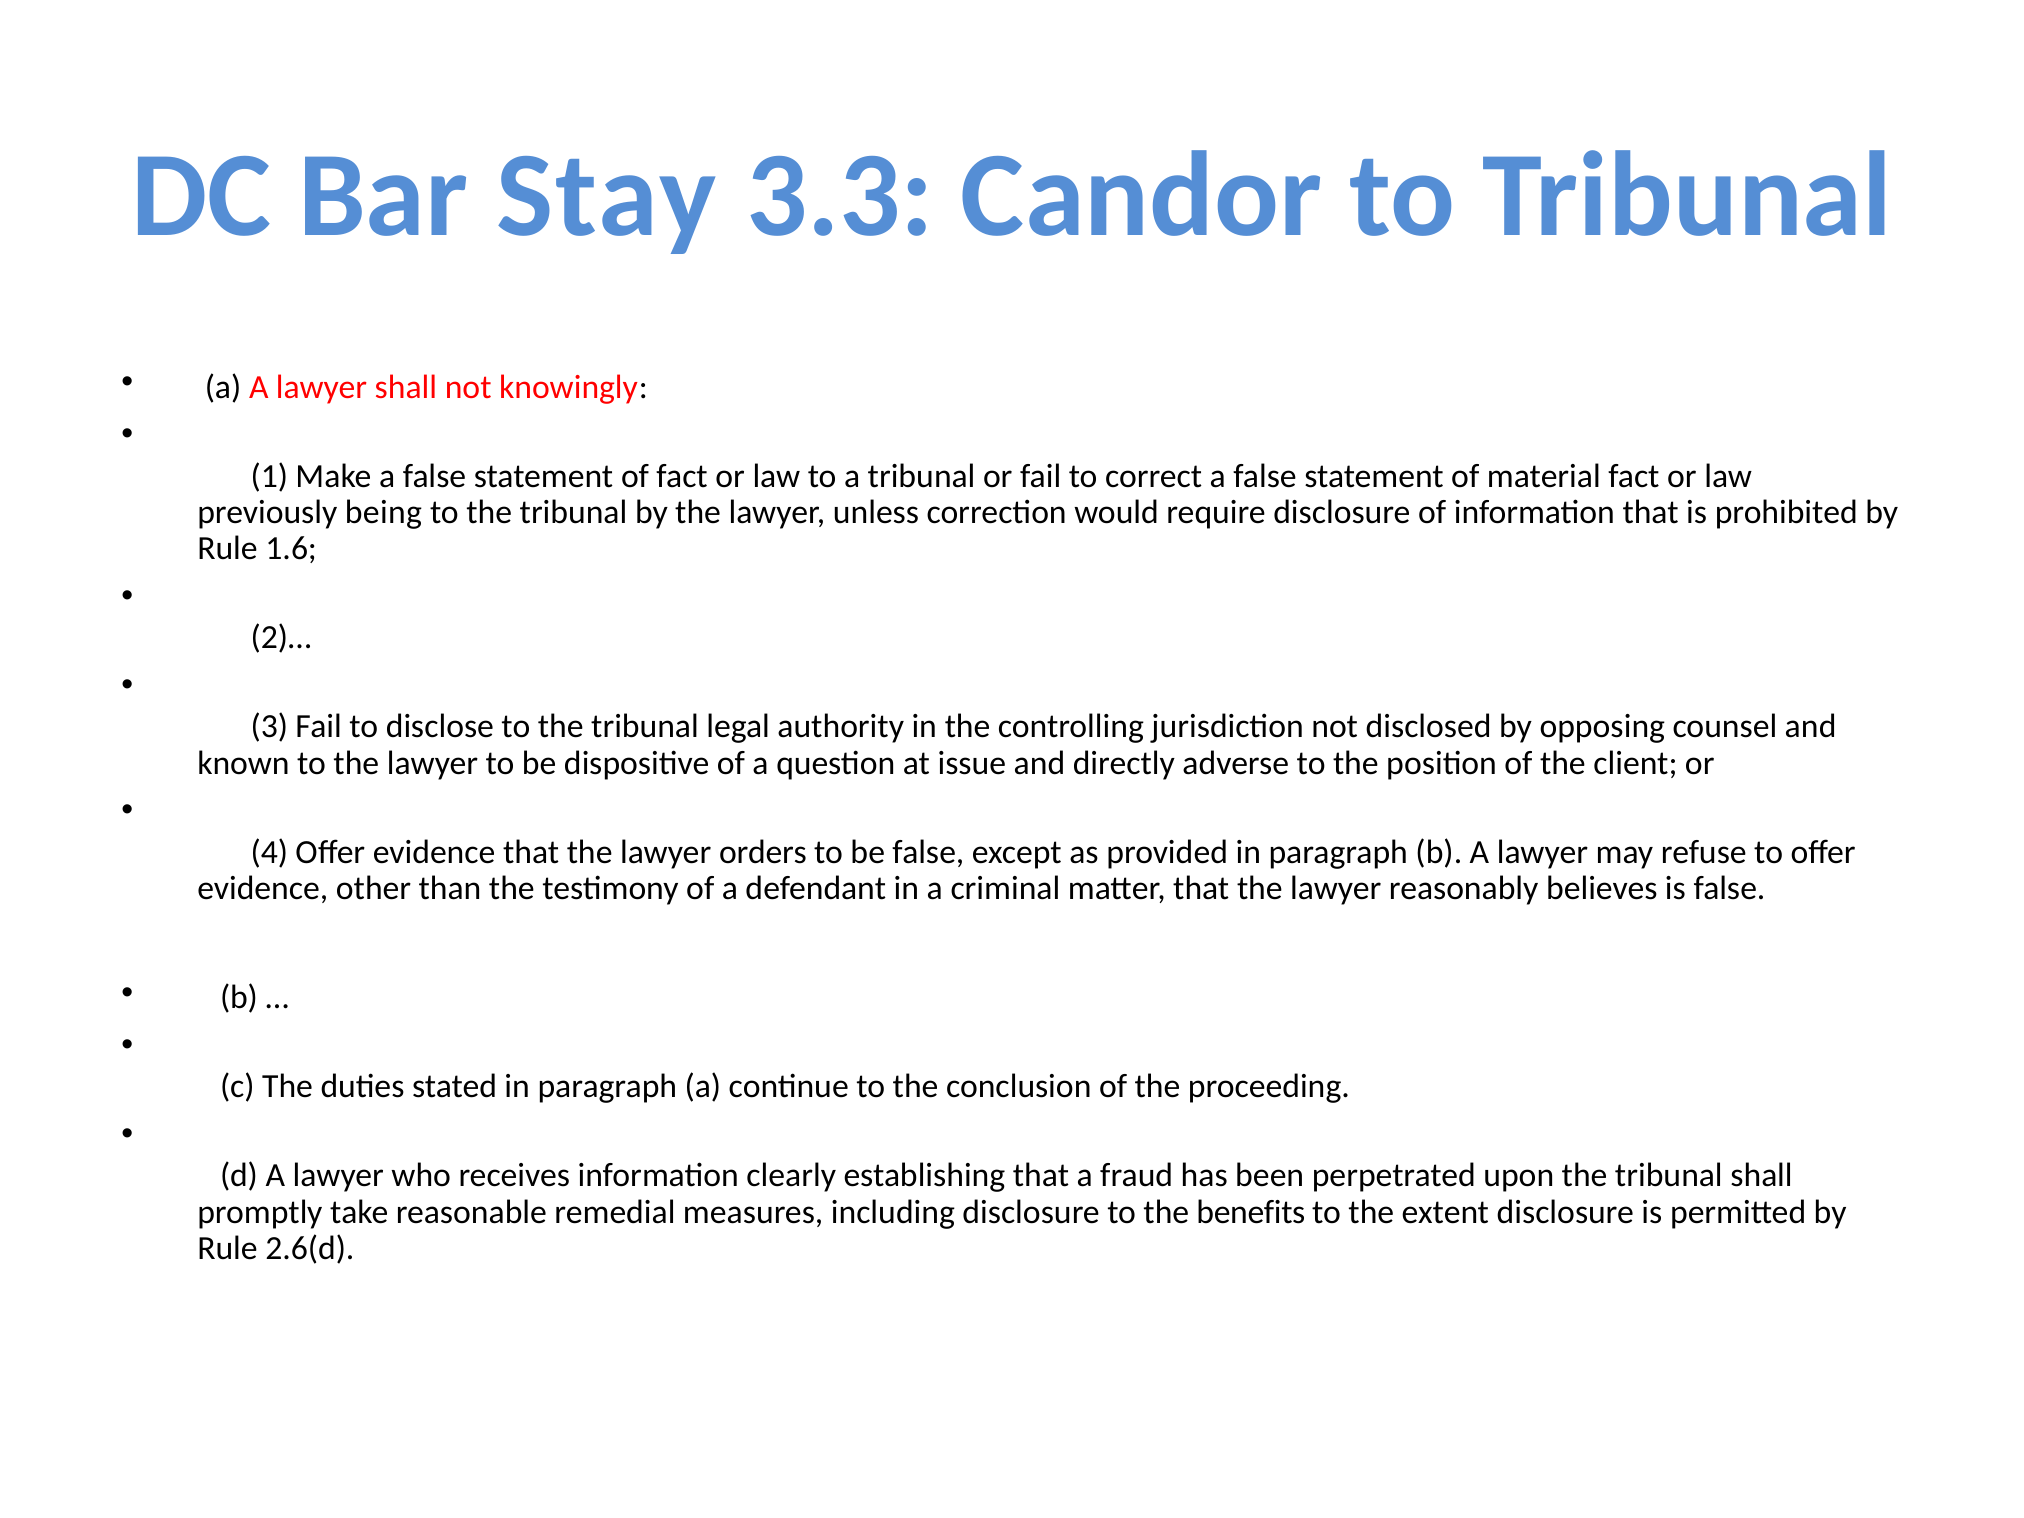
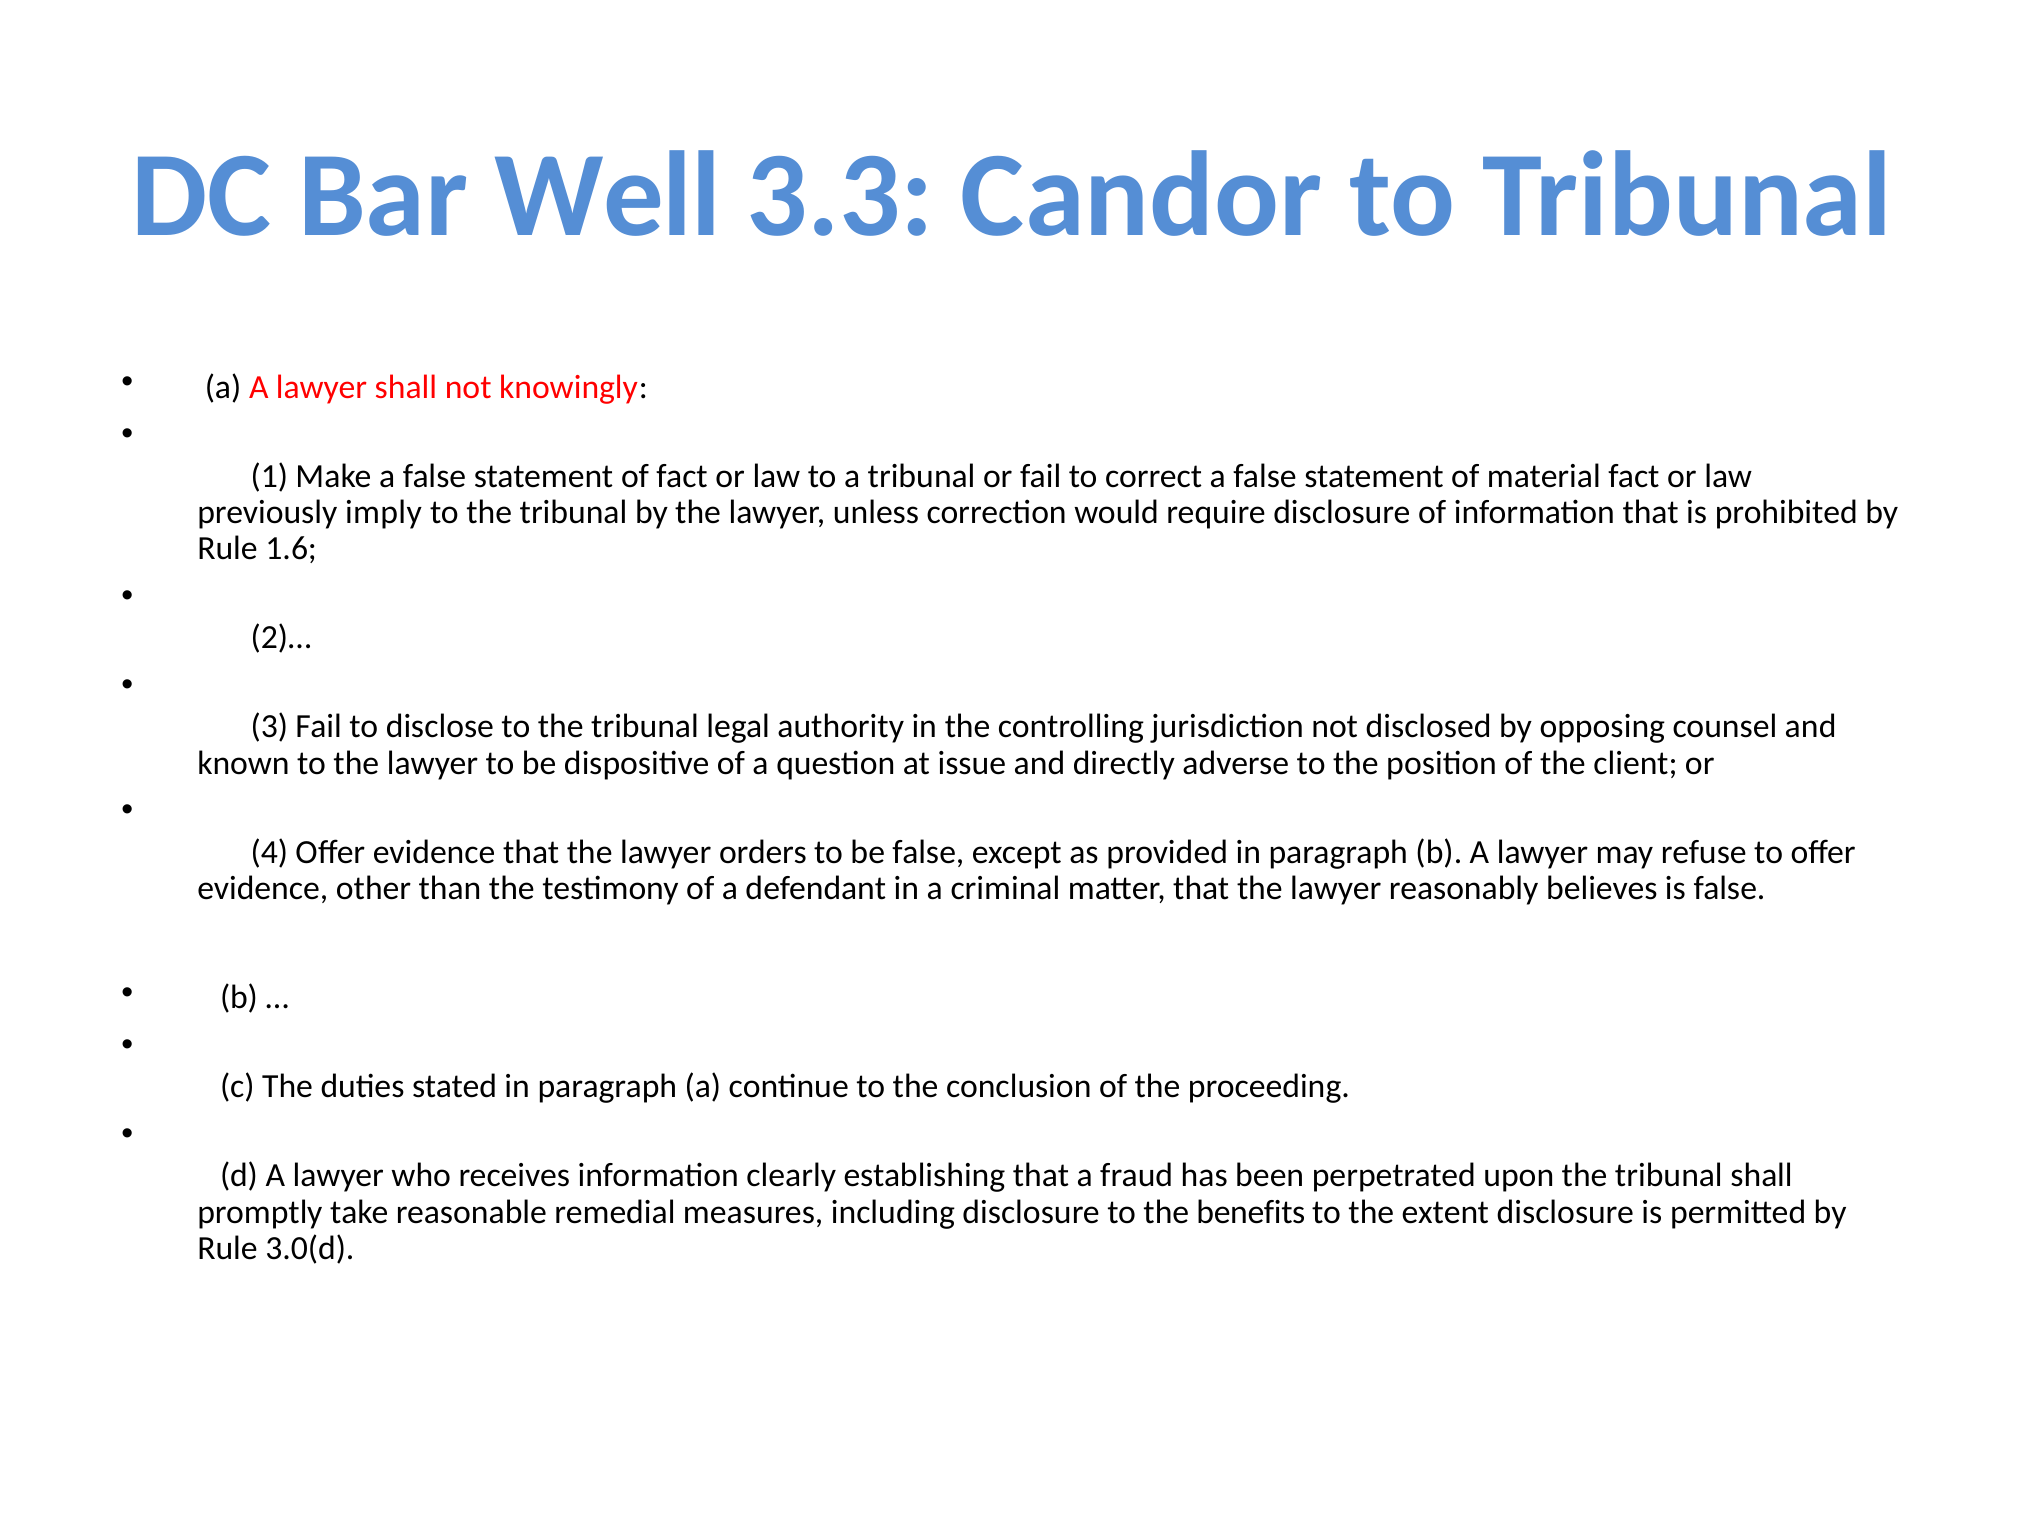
Stay: Stay -> Well
being: being -> imply
2.6(d: 2.6(d -> 3.0(d
